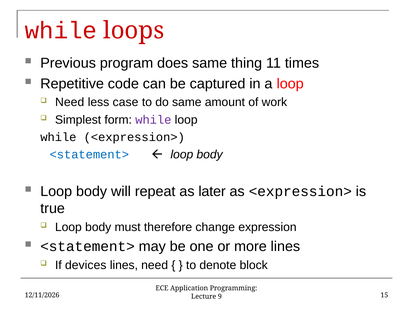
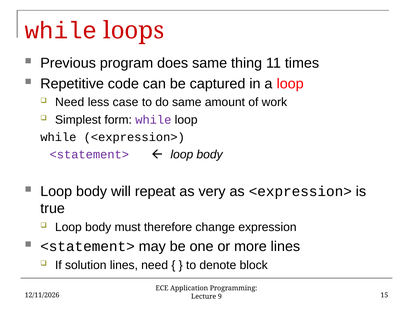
<statement> at (89, 155) colour: blue -> purple
later: later -> very
devices: devices -> solution
